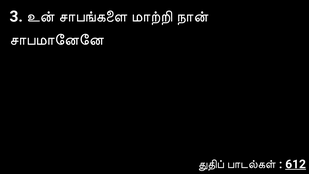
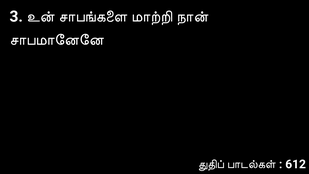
612 underline: present -> none
